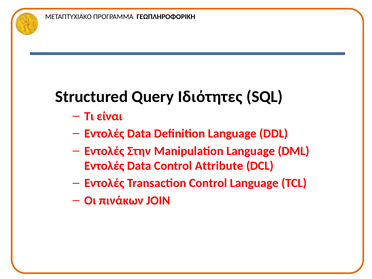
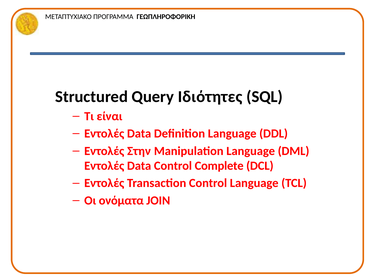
Attribute: Attribute -> Complete
πινάκων: πινάκων -> ονόματα
